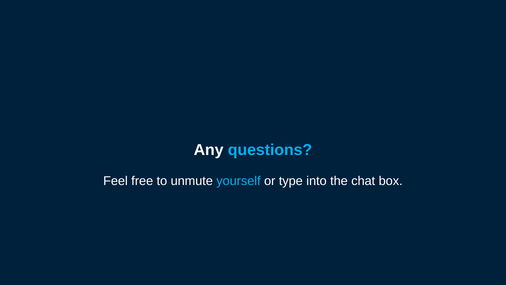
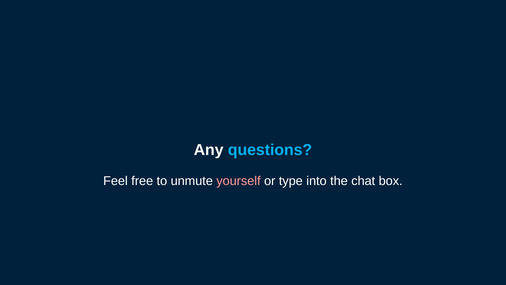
yourself colour: light blue -> pink
